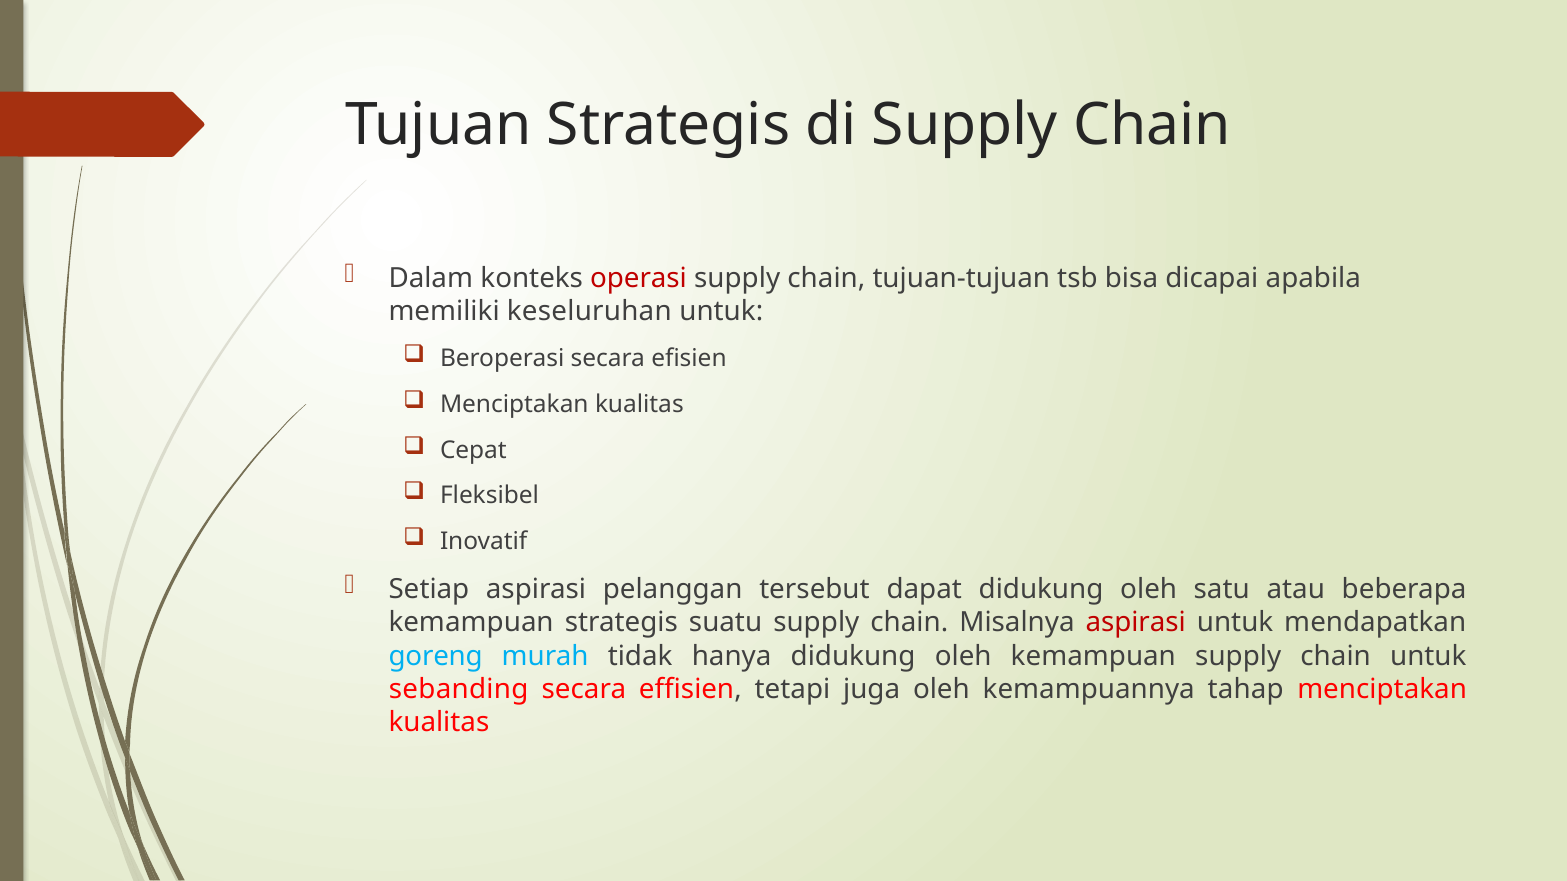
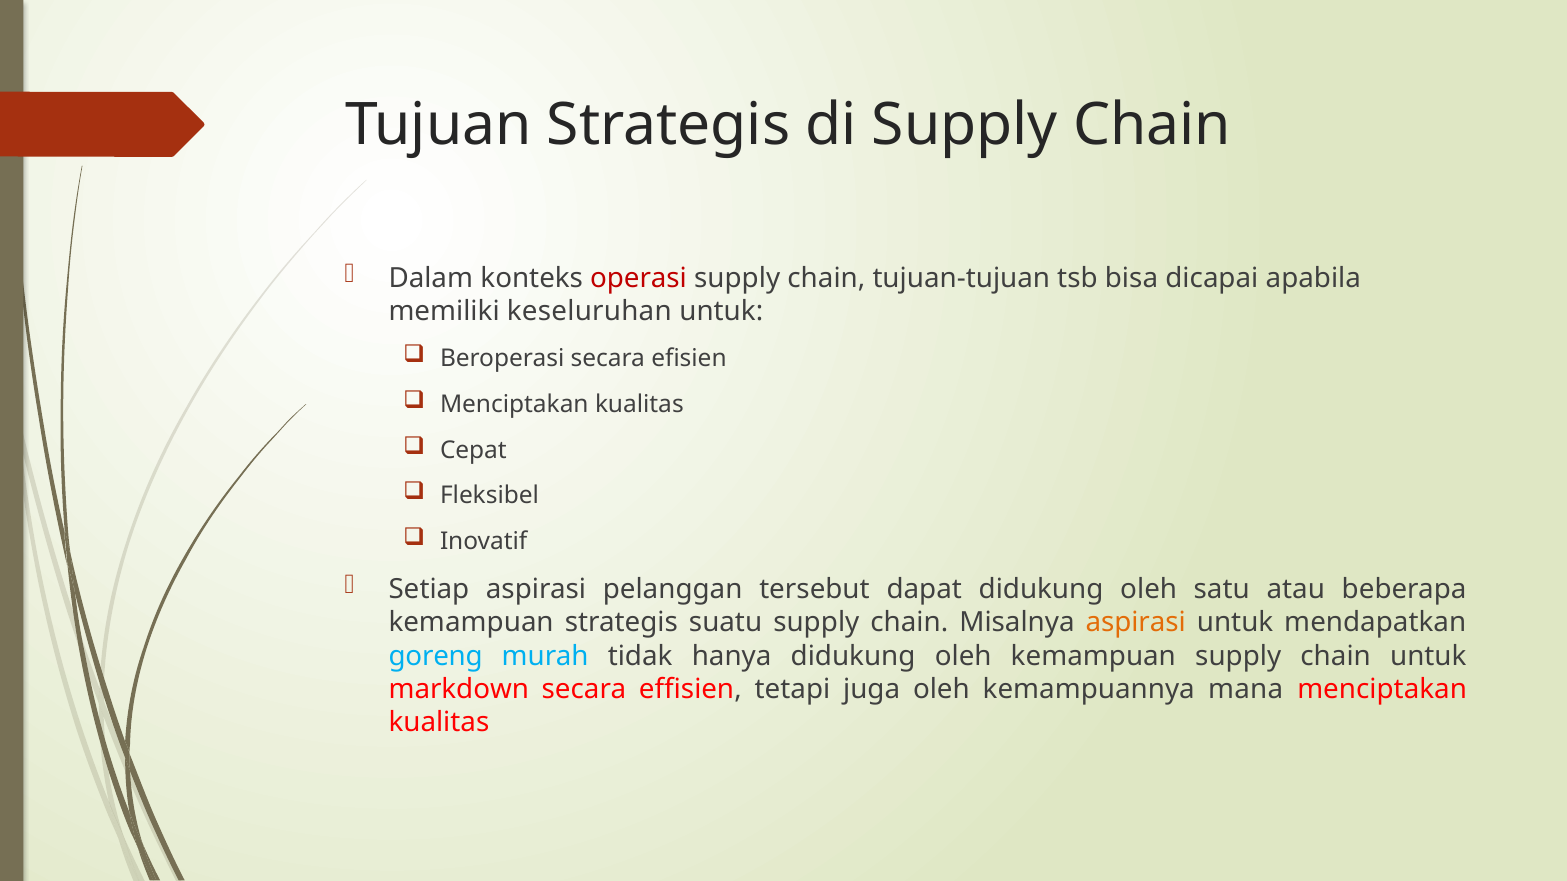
aspirasi at (1136, 623) colour: red -> orange
sebanding: sebanding -> markdown
tahap: tahap -> mana
